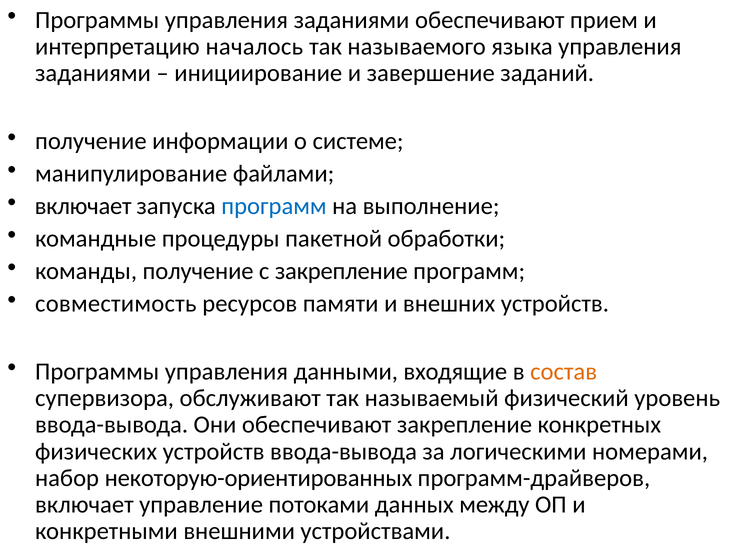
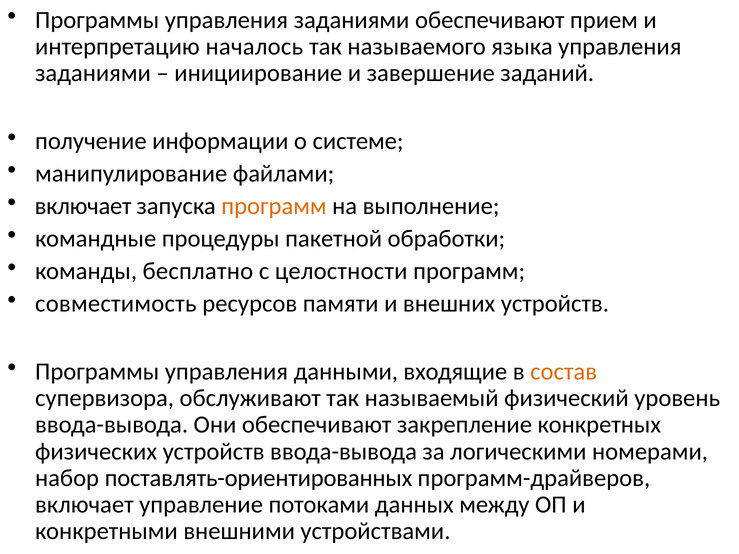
программ at (274, 206) colour: blue -> orange
команды получение: получение -> бесплатно
с закрепление: закрепление -> целостности
некоторую-ориентированных: некоторую-ориентированных -> поставлять-ориентированных
